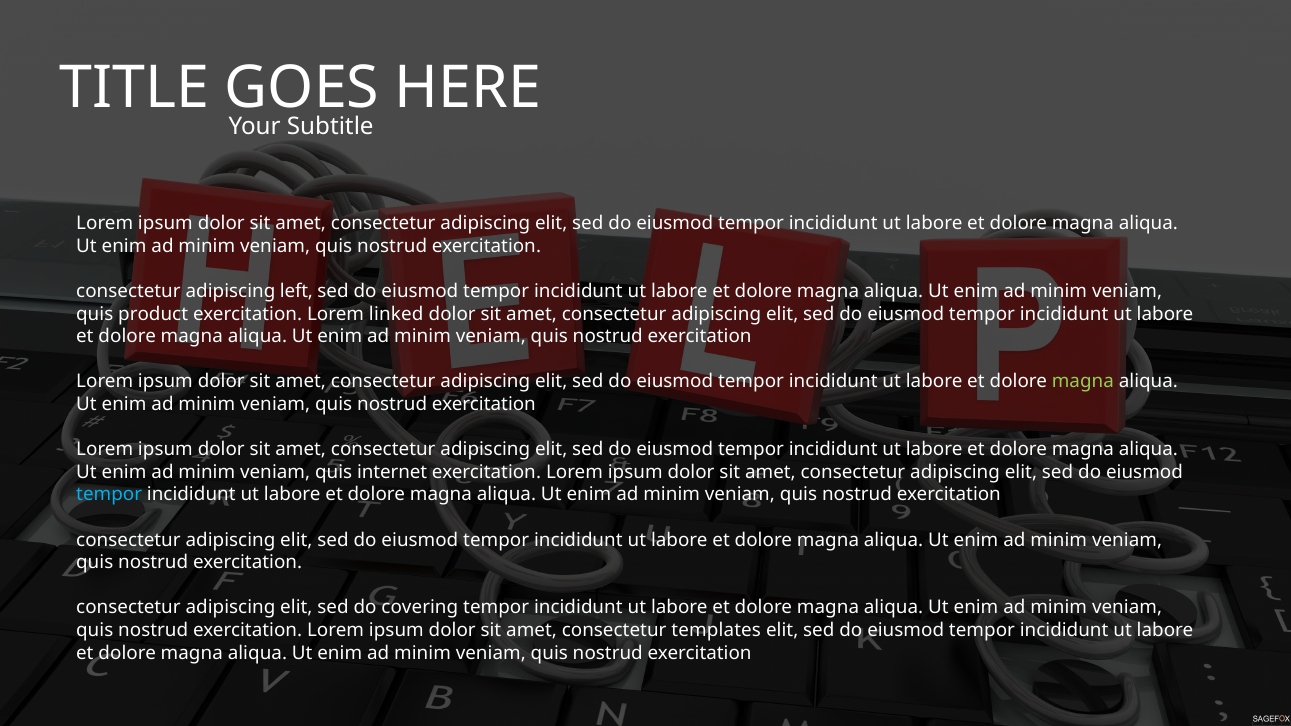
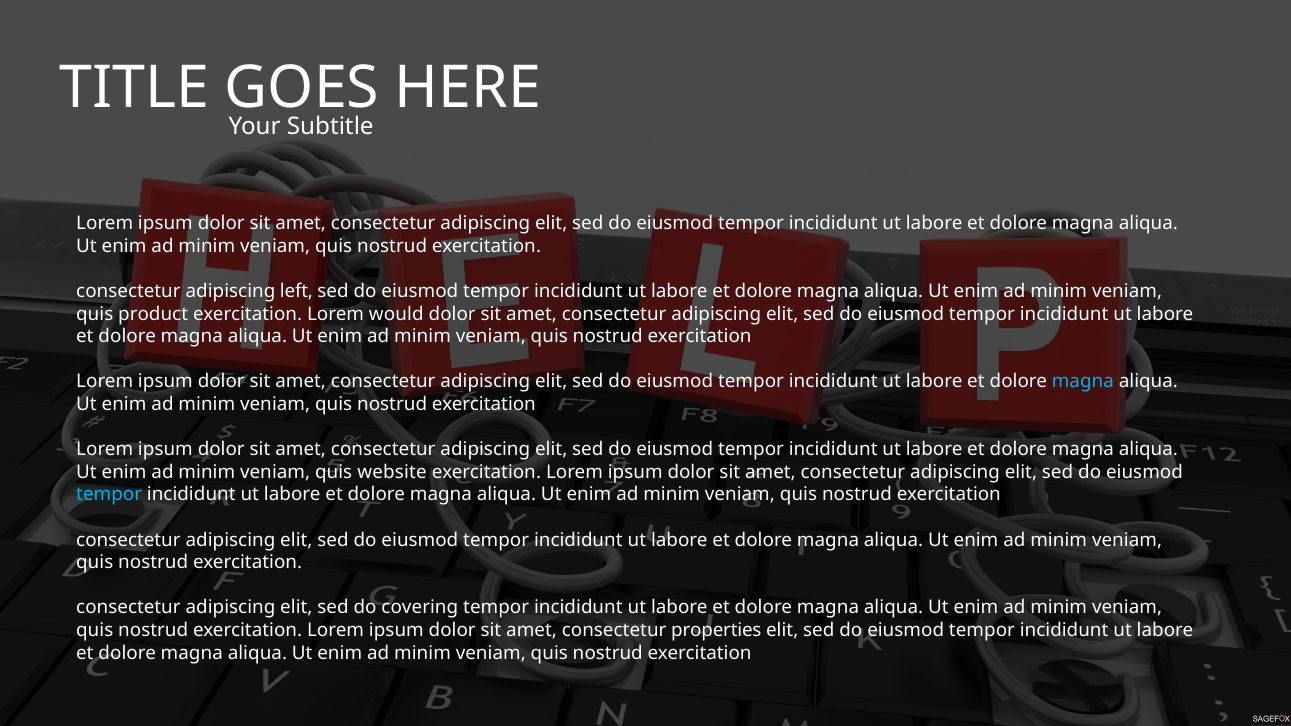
linked: linked -> would
magna at (1083, 382) colour: light green -> light blue
internet: internet -> website
templates: templates -> properties
